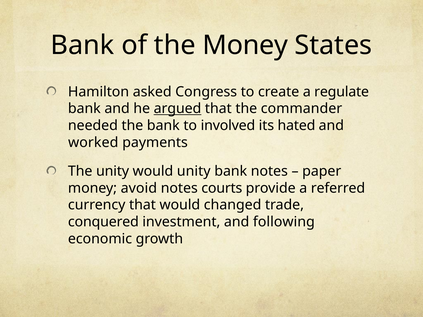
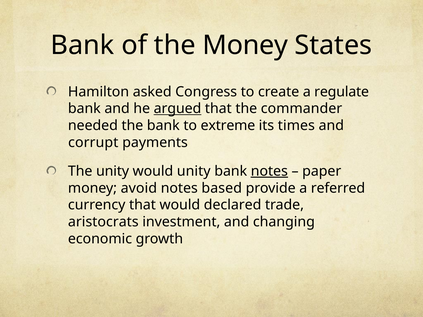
involved: involved -> extreme
hated: hated -> times
worked: worked -> corrupt
notes at (269, 171) underline: none -> present
courts: courts -> based
changed: changed -> declared
conquered: conquered -> aristocrats
following: following -> changing
